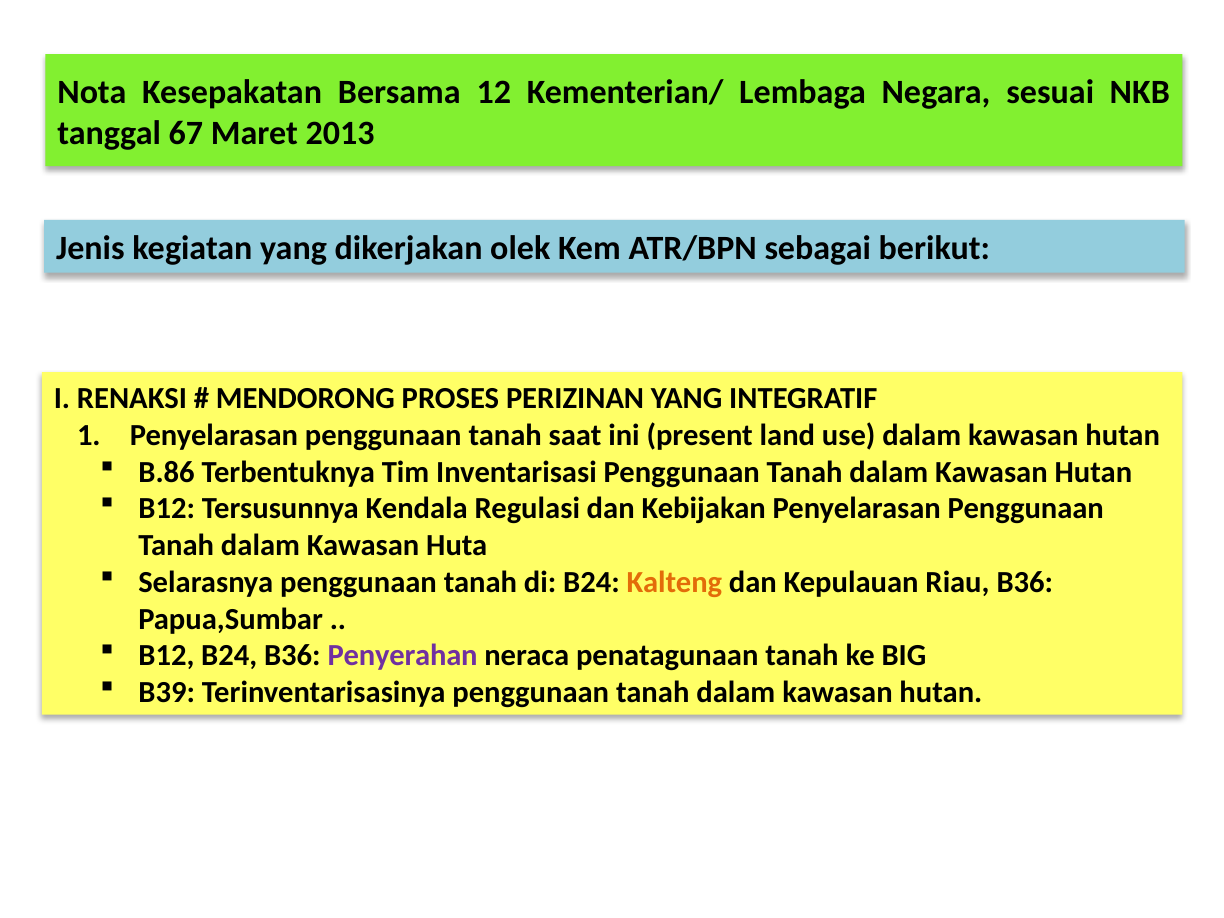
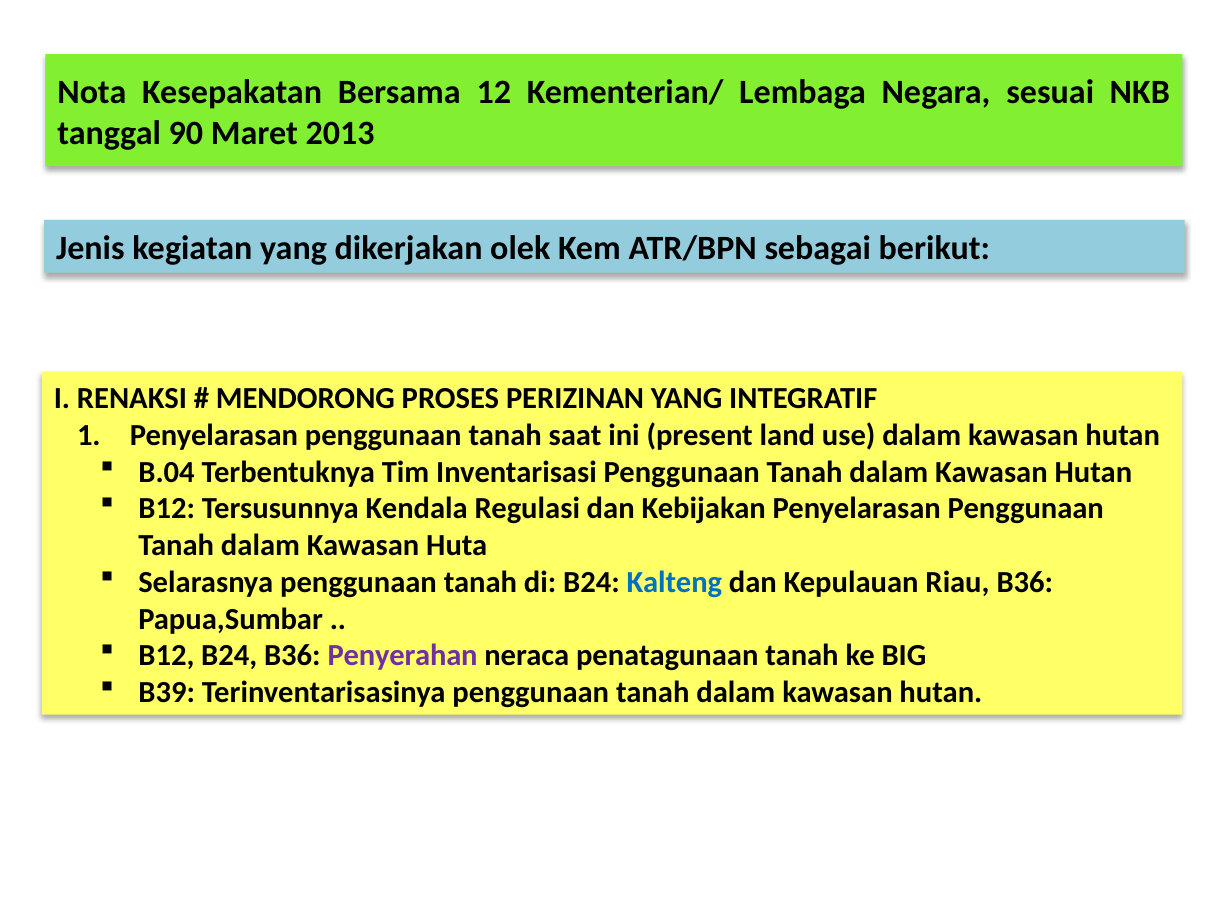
67: 67 -> 90
B.86: B.86 -> B.04
Kalteng colour: orange -> blue
